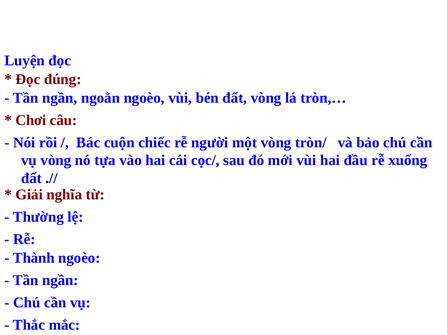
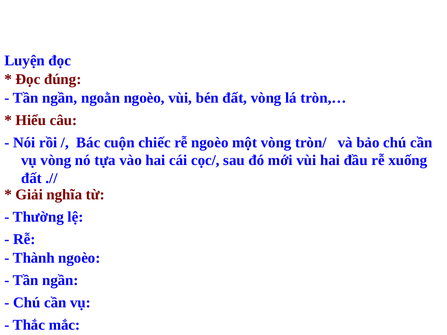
Chơi: Chơi -> Hiểu
rễ người: người -> ngoèo
